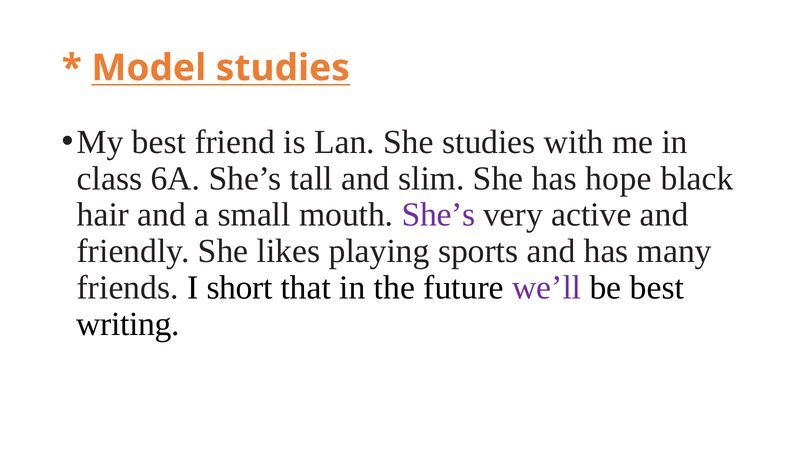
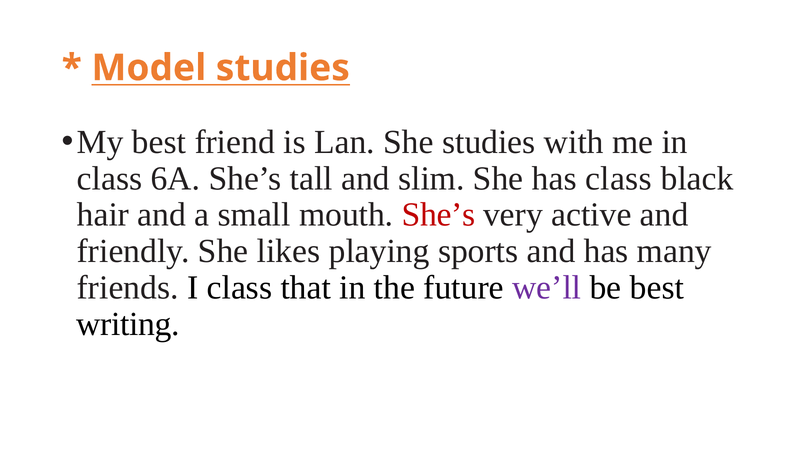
has hope: hope -> class
She’s at (438, 215) colour: purple -> red
I short: short -> class
